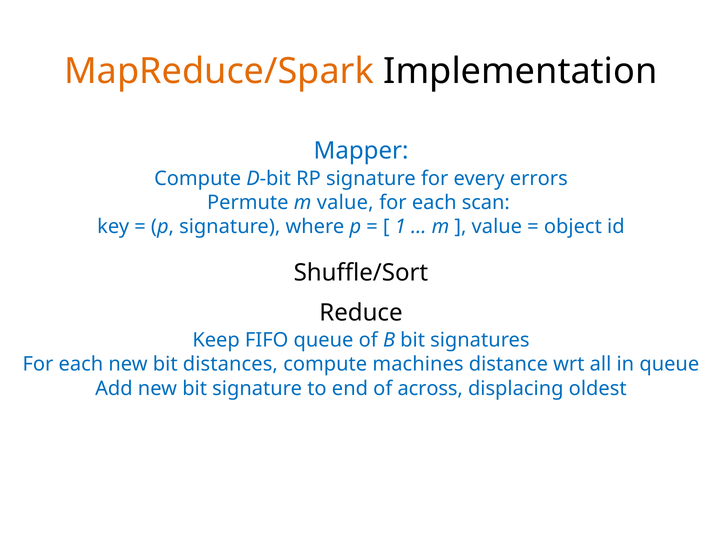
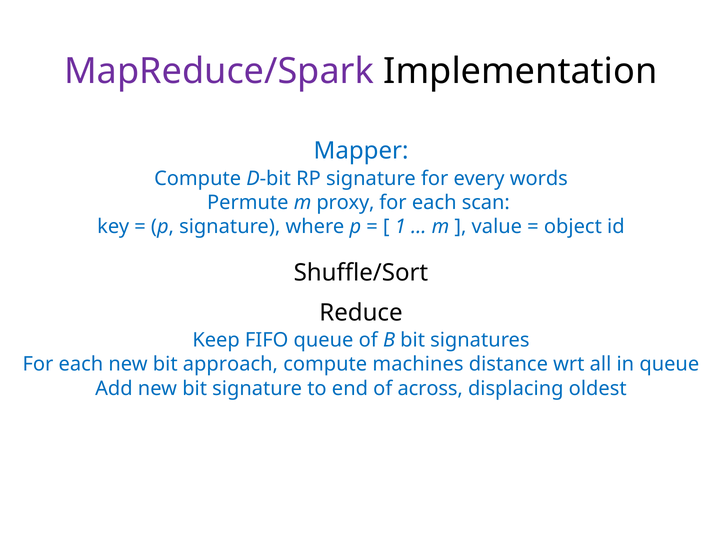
MapReduce/Spark colour: orange -> purple
errors: errors -> words
m value: value -> proxy
distances: distances -> approach
